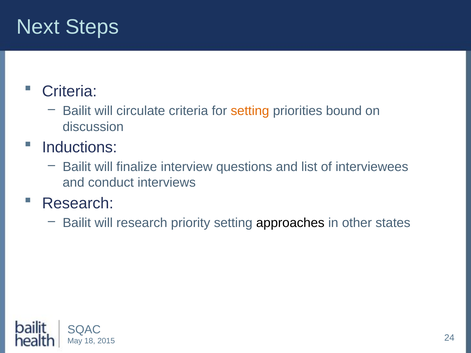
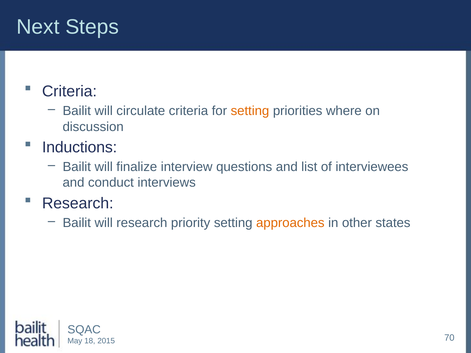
bound: bound -> where
approaches colour: black -> orange
24: 24 -> 70
